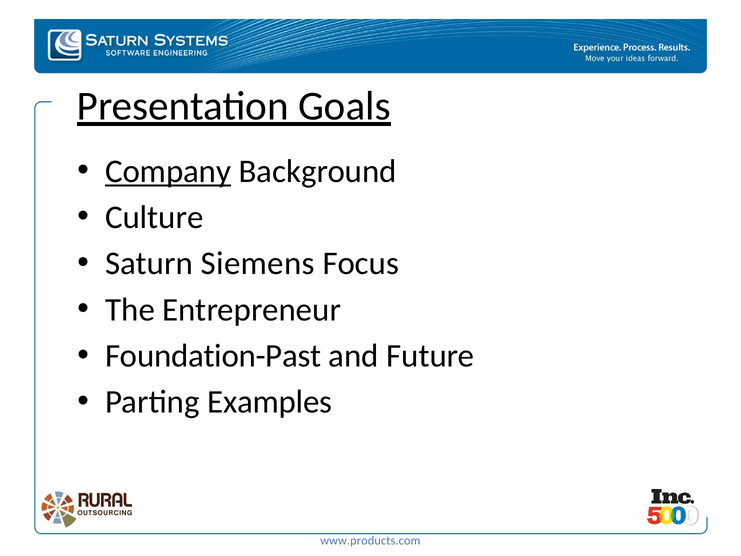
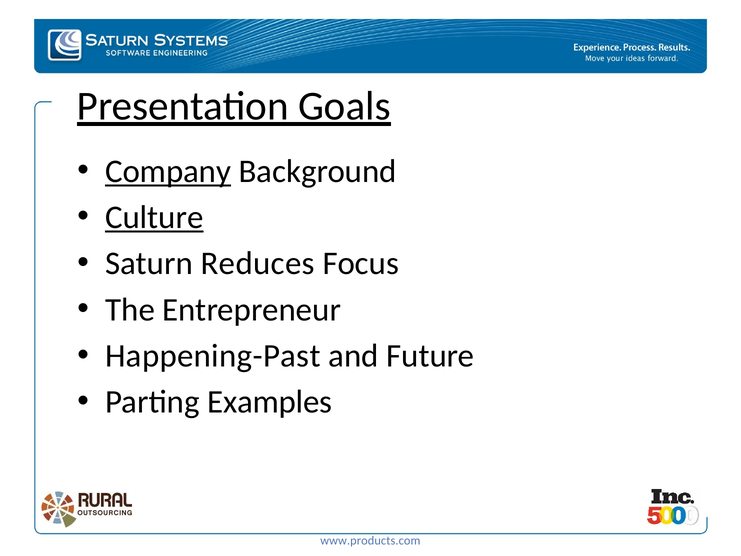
Culture underline: none -> present
Siemens: Siemens -> Reduces
Foundation-Past: Foundation-Past -> Happening-Past
